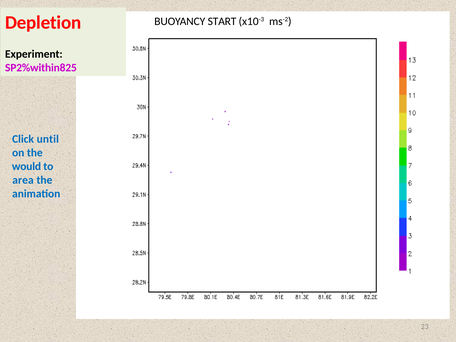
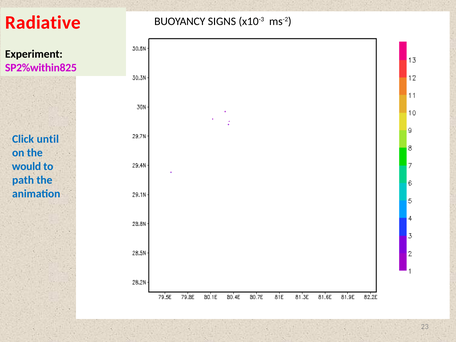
Depletion: Depletion -> Radiative
START: START -> SIGNS
area: area -> path
